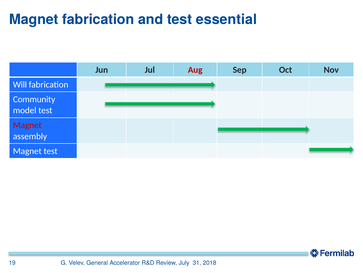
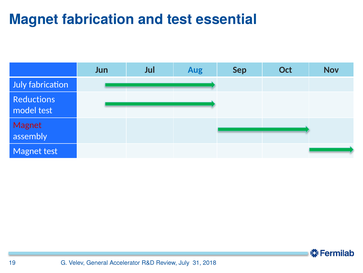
Aug colour: red -> blue
Will at (20, 84): Will -> July
Community: Community -> Reductions
